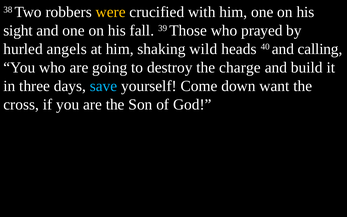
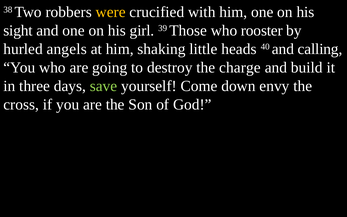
fall: fall -> girl
prayed: prayed -> rooster
wild: wild -> little
save colour: light blue -> light green
want: want -> envy
